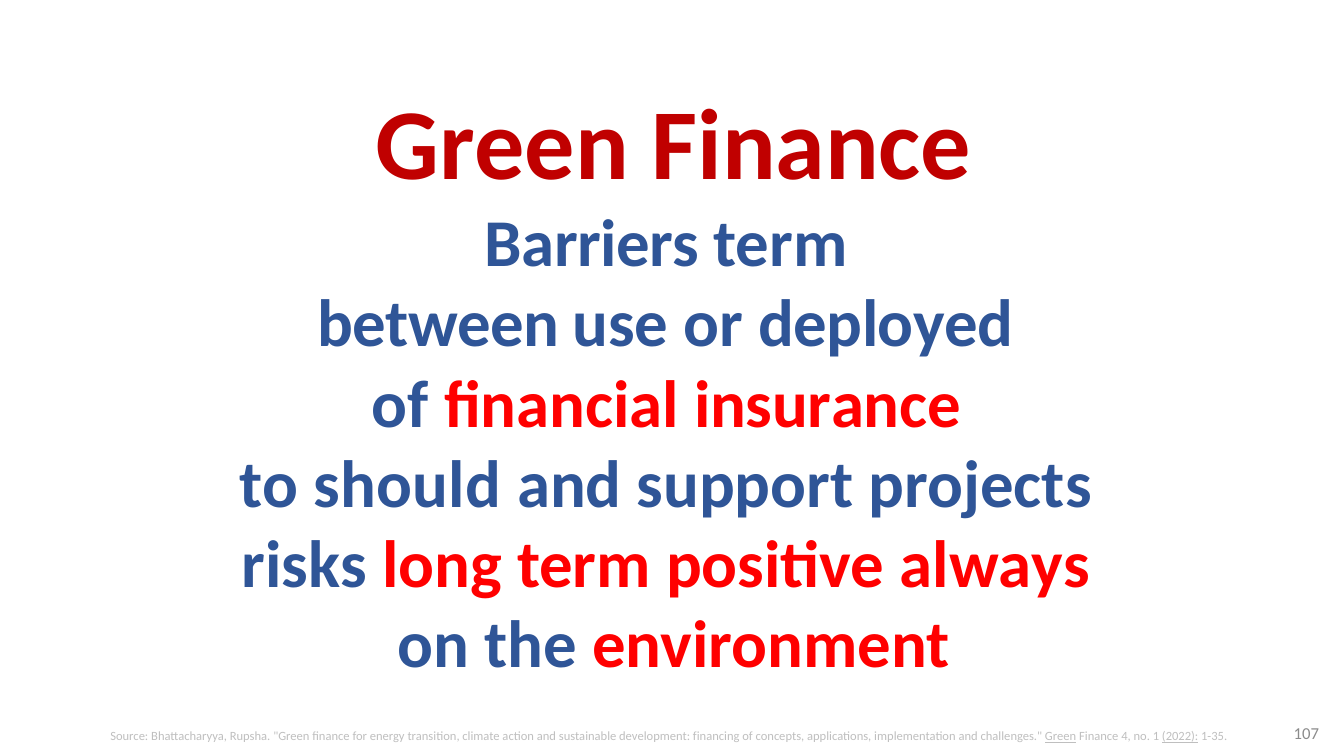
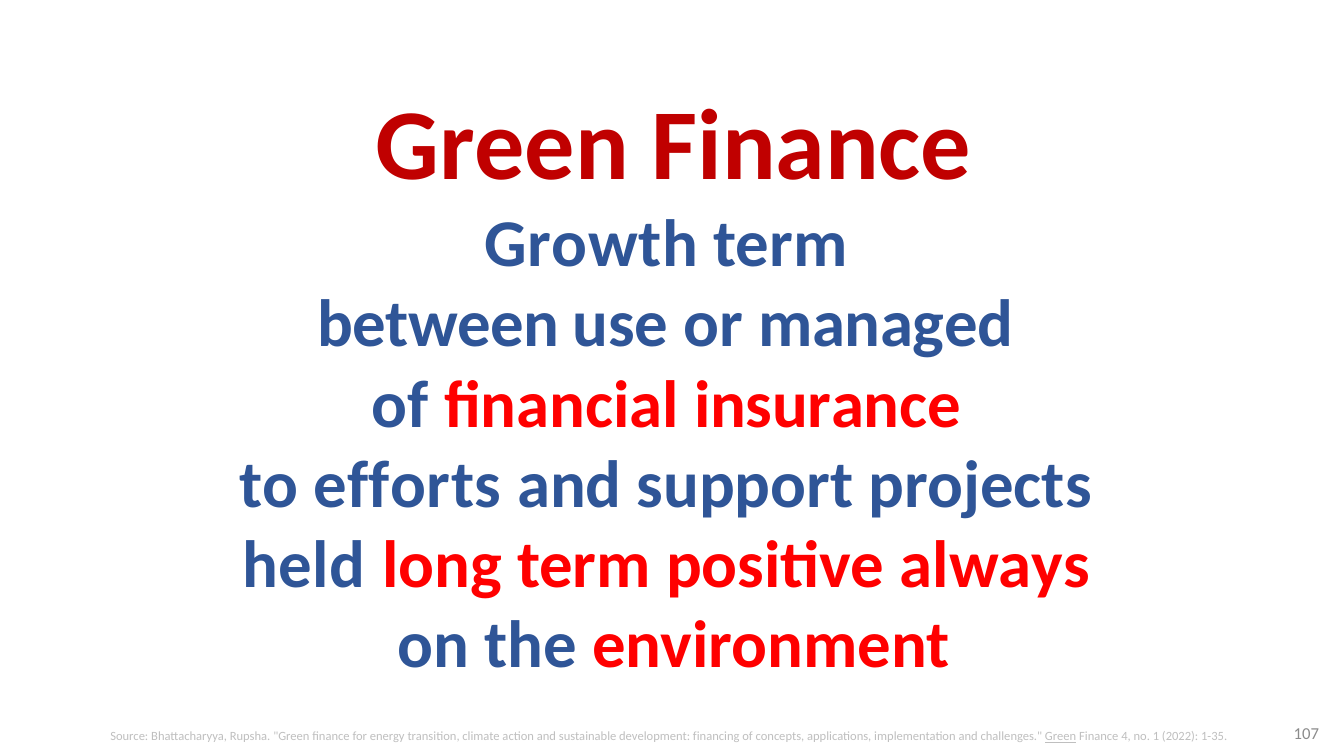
Barriers: Barriers -> Growth
deployed: deployed -> managed
should: should -> efforts
risks: risks -> held
2022 underline: present -> none
